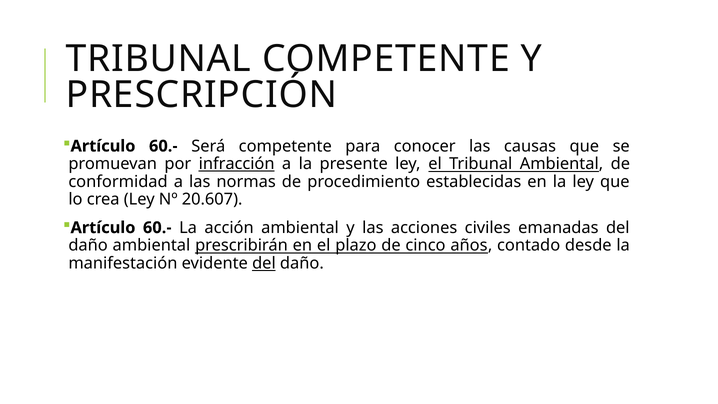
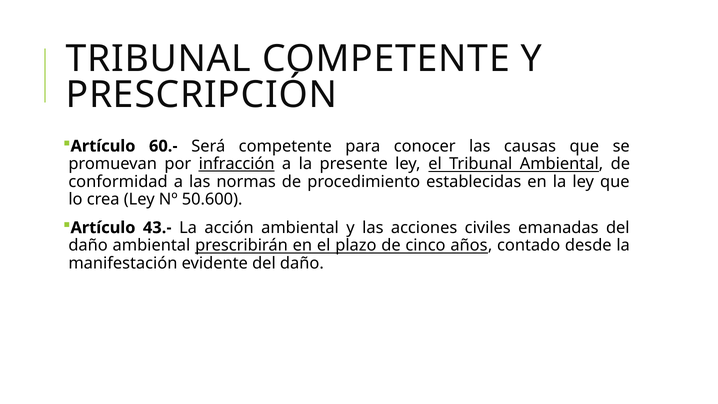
20.607: 20.607 -> 50.600
60.- at (157, 228): 60.- -> 43.-
del at (264, 263) underline: present -> none
